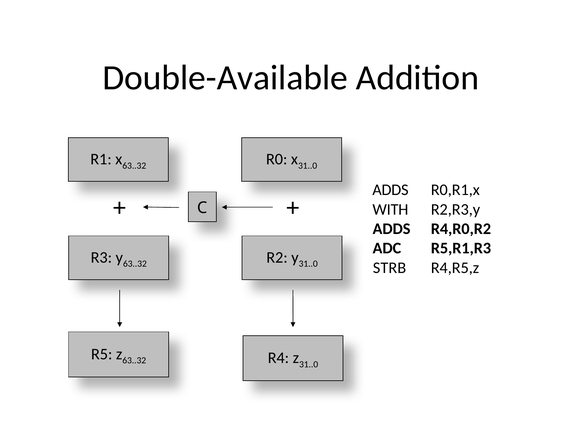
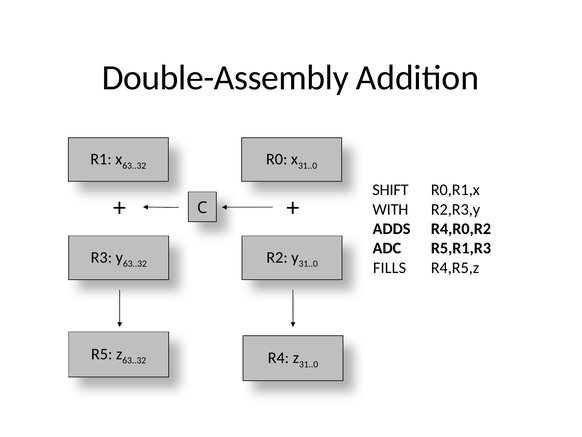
Double-Available: Double-Available -> Double-Assembly
ADDS at (390, 190): ADDS -> SHIFT
STRB: STRB -> FILLS
